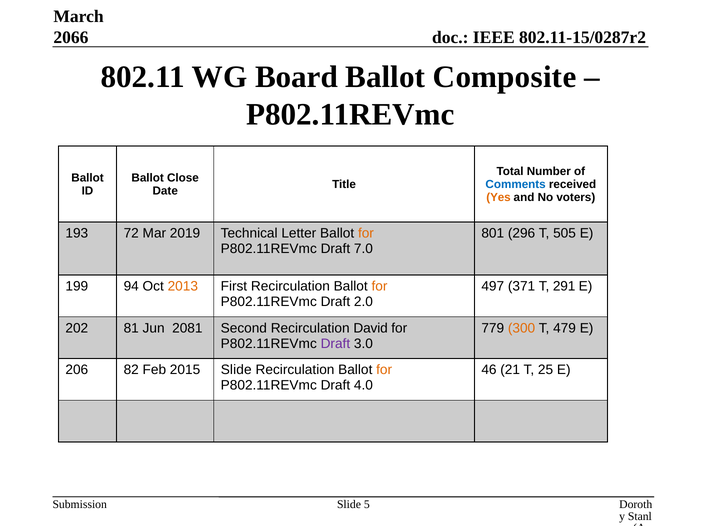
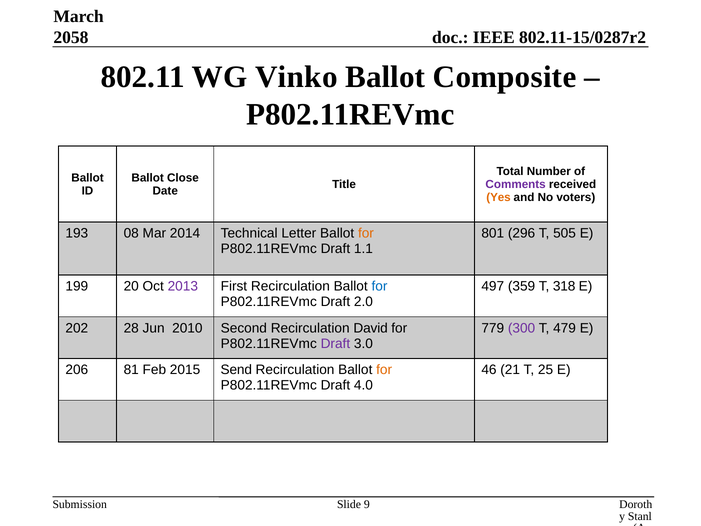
2066: 2066 -> 2058
Board: Board -> Vinko
Comments colour: blue -> purple
72: 72 -> 08
2019: 2019 -> 2014
7.0: 7.0 -> 1.1
94: 94 -> 20
2013 colour: orange -> purple
for at (380, 286) colour: orange -> blue
371: 371 -> 359
291: 291 -> 318
81: 81 -> 28
2081: 2081 -> 2010
300 colour: orange -> purple
82: 82 -> 81
2015 Slide: Slide -> Send
5: 5 -> 9
